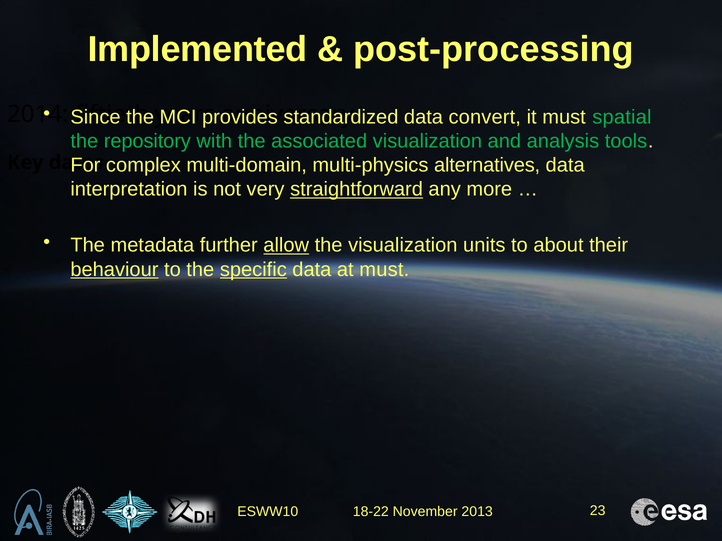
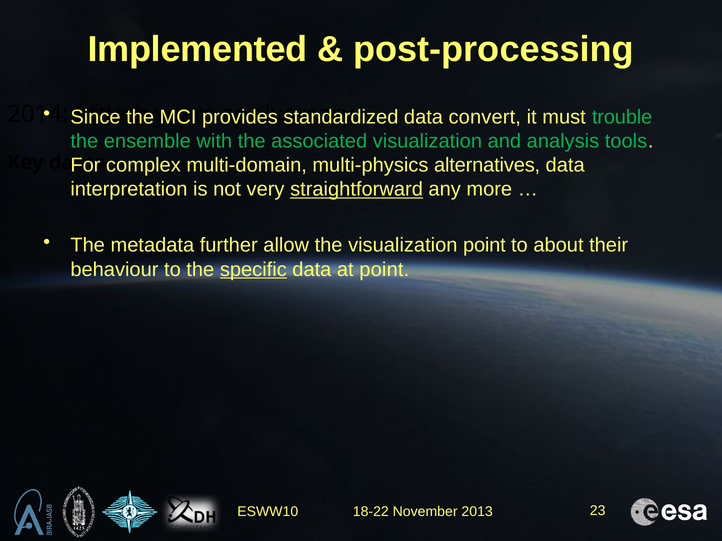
spatial: spatial -> trouble
repository: repository -> ensemble
allow underline: present -> none
visualization units: units -> point
behaviour underline: present -> none
at must: must -> point
